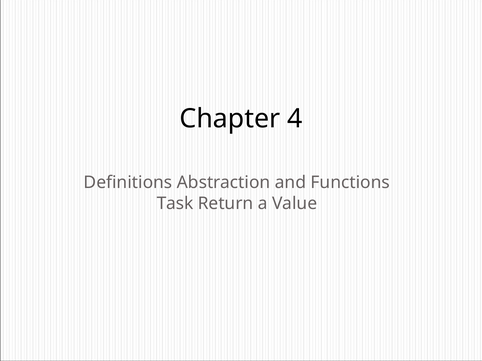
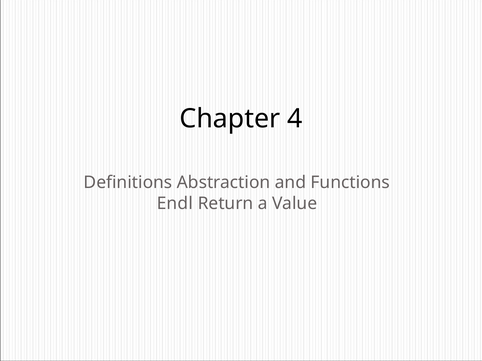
Task: Task -> Endl
